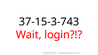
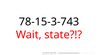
37-15-3-743: 37-15-3-743 -> 78-15-3-743
login: login -> state
